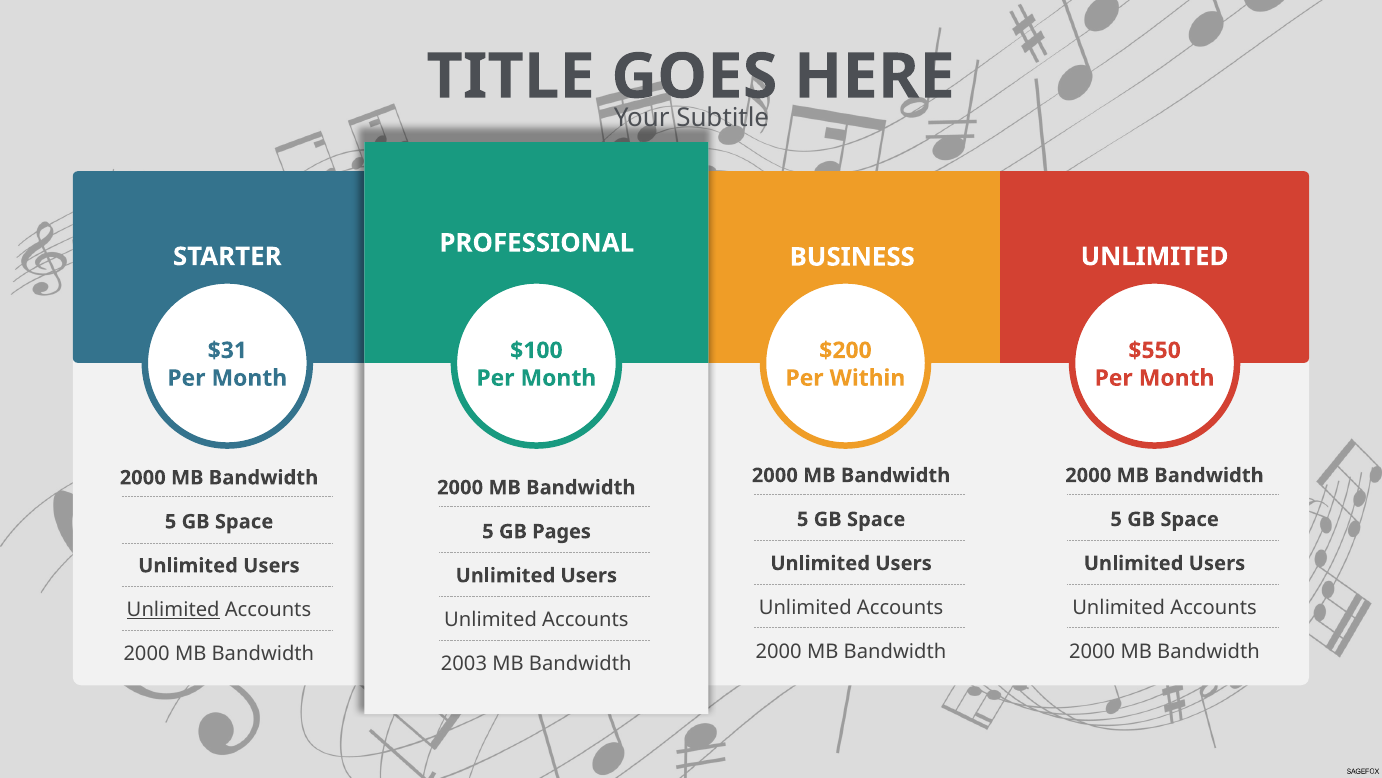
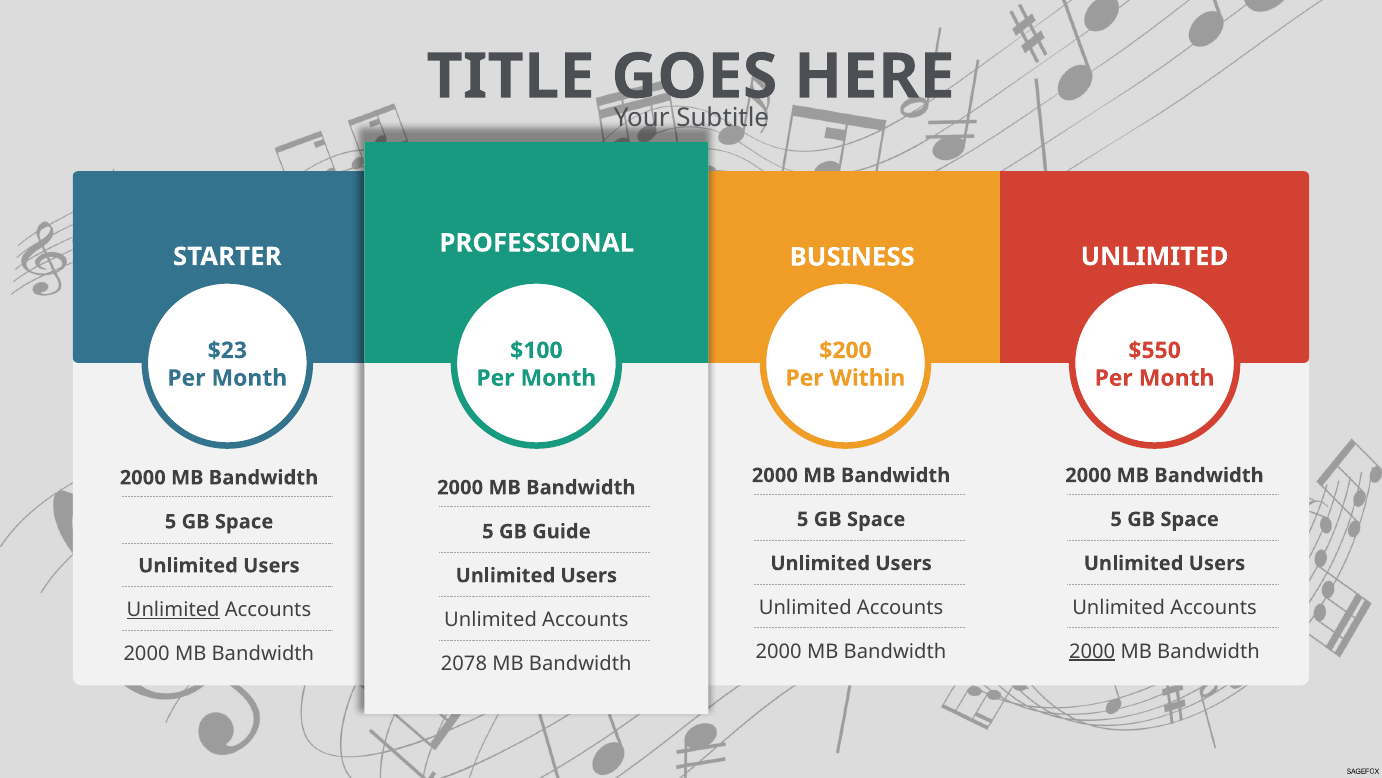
$31: $31 -> $23
Pages: Pages -> Guide
2000 at (1092, 651) underline: none -> present
2003: 2003 -> 2078
